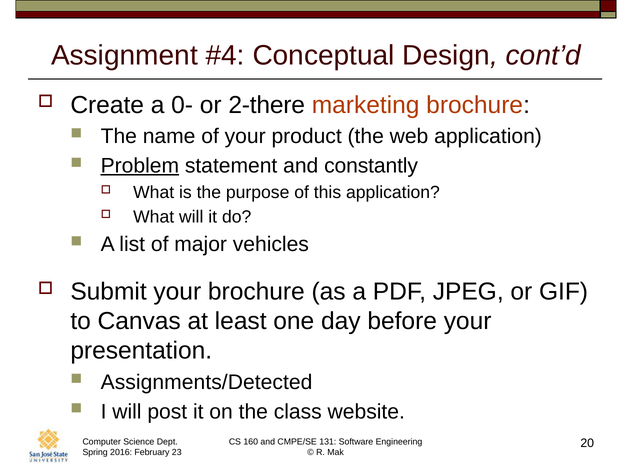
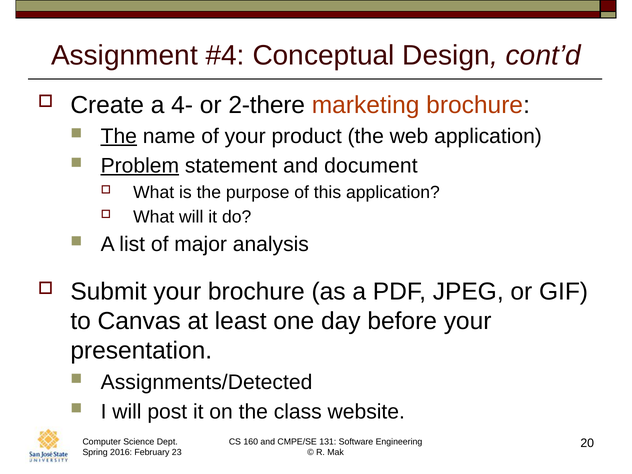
0-: 0- -> 4-
The at (119, 136) underline: none -> present
constantly: constantly -> document
vehicles: vehicles -> analysis
